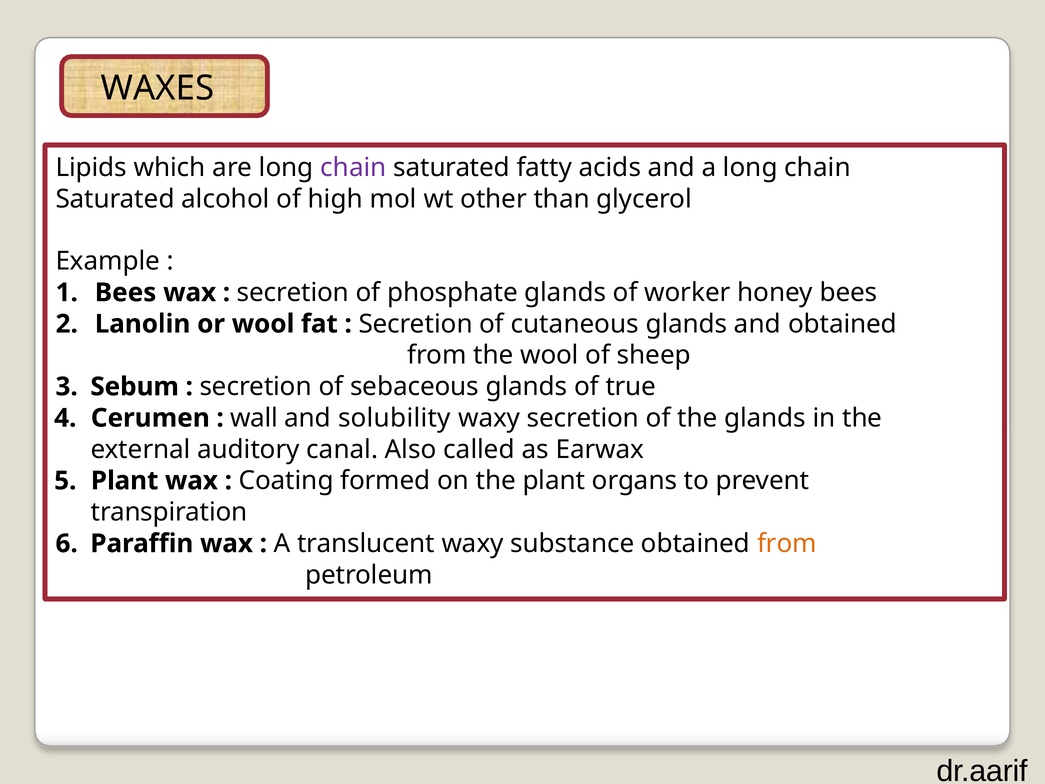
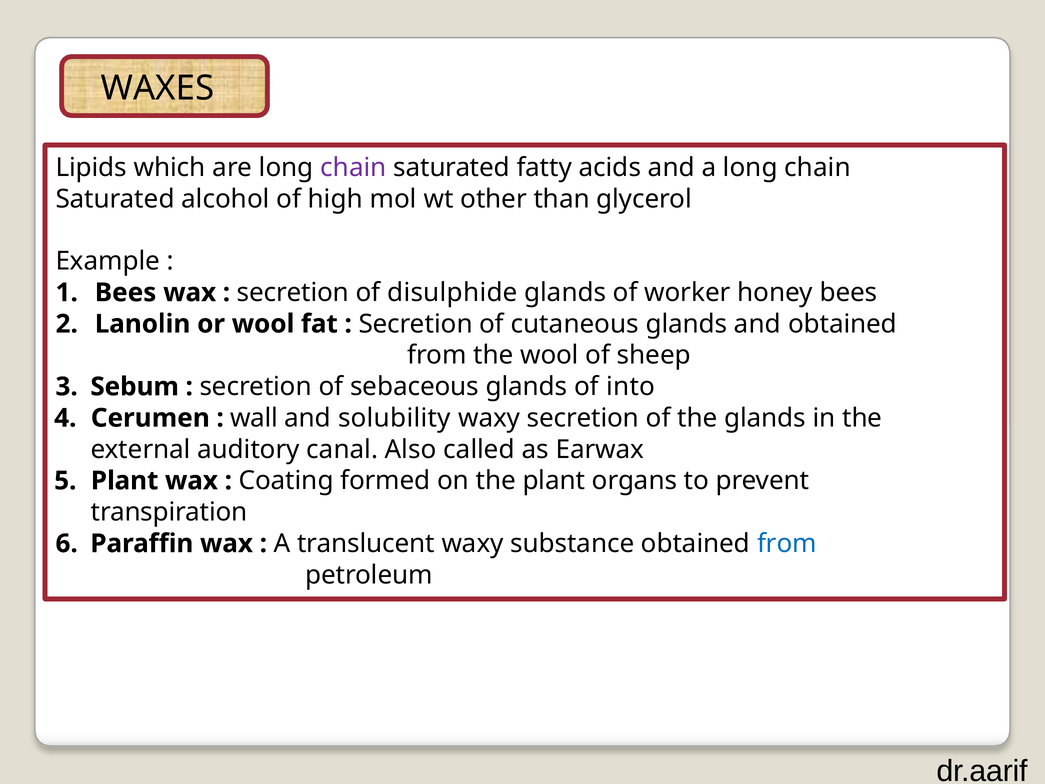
phosphate: phosphate -> disulphide
true: true -> into
from at (787, 543) colour: orange -> blue
